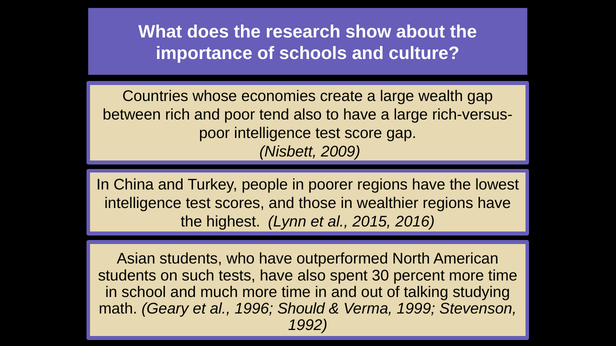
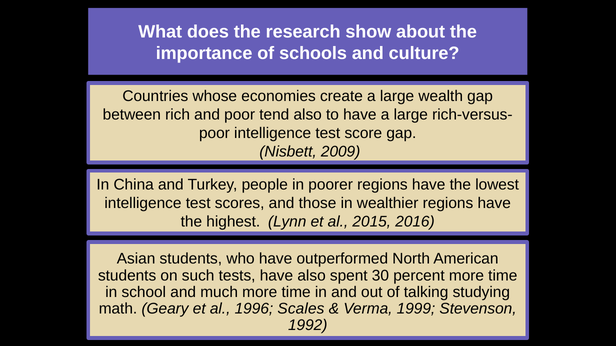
Should: Should -> Scales
